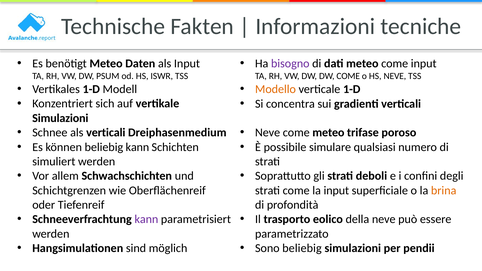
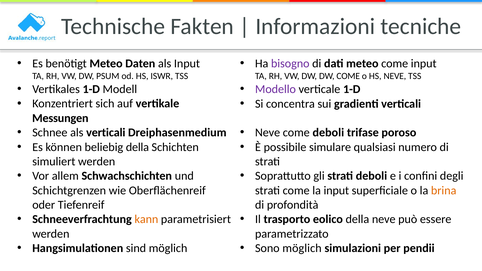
Modello colour: orange -> purple
Simulazioni at (60, 118): Simulazioni -> Messungen
come meteo: meteo -> deboli
beliebig kann: kann -> della
kann at (146, 219) colour: purple -> orange
Sono beliebig: beliebig -> möglich
